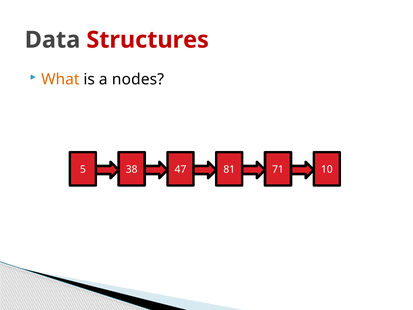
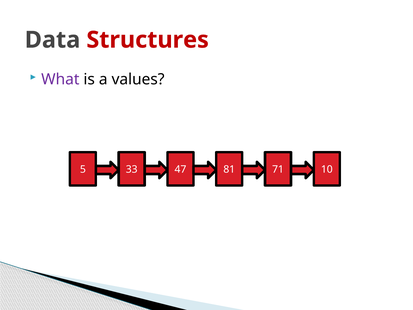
What colour: orange -> purple
nodes: nodes -> values
38: 38 -> 33
